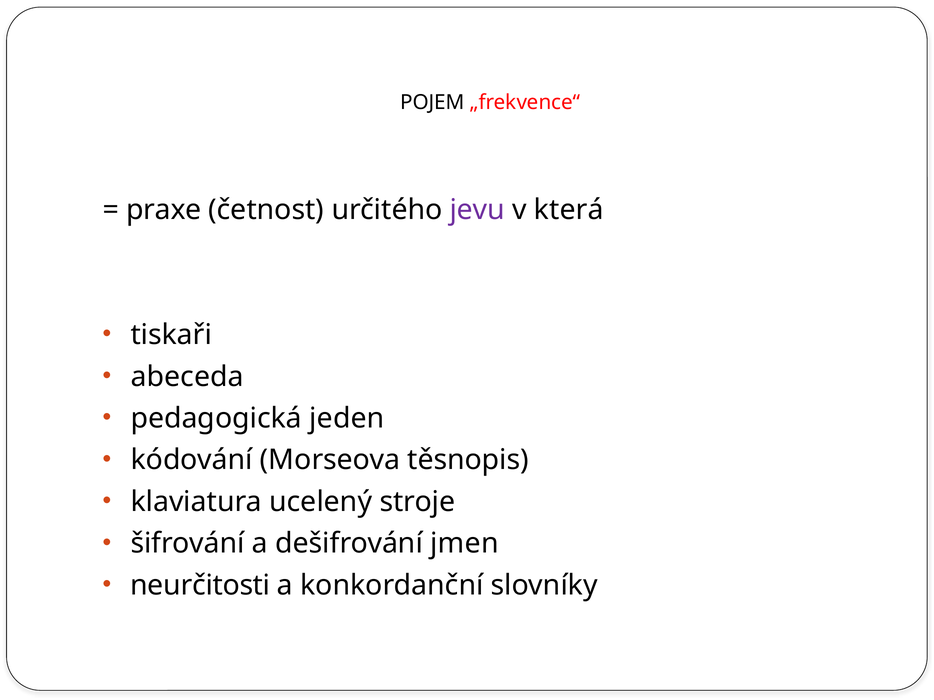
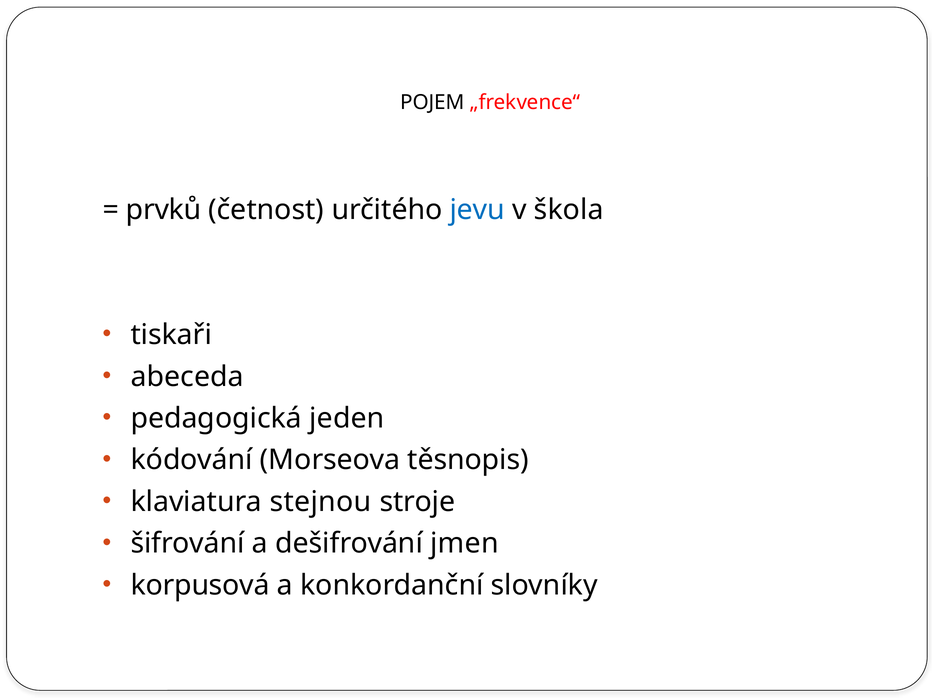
praxe: praxe -> prvků
jevu colour: purple -> blue
která: která -> škola
ucelený: ucelený -> stejnou
neurčitosti: neurčitosti -> korpusová
